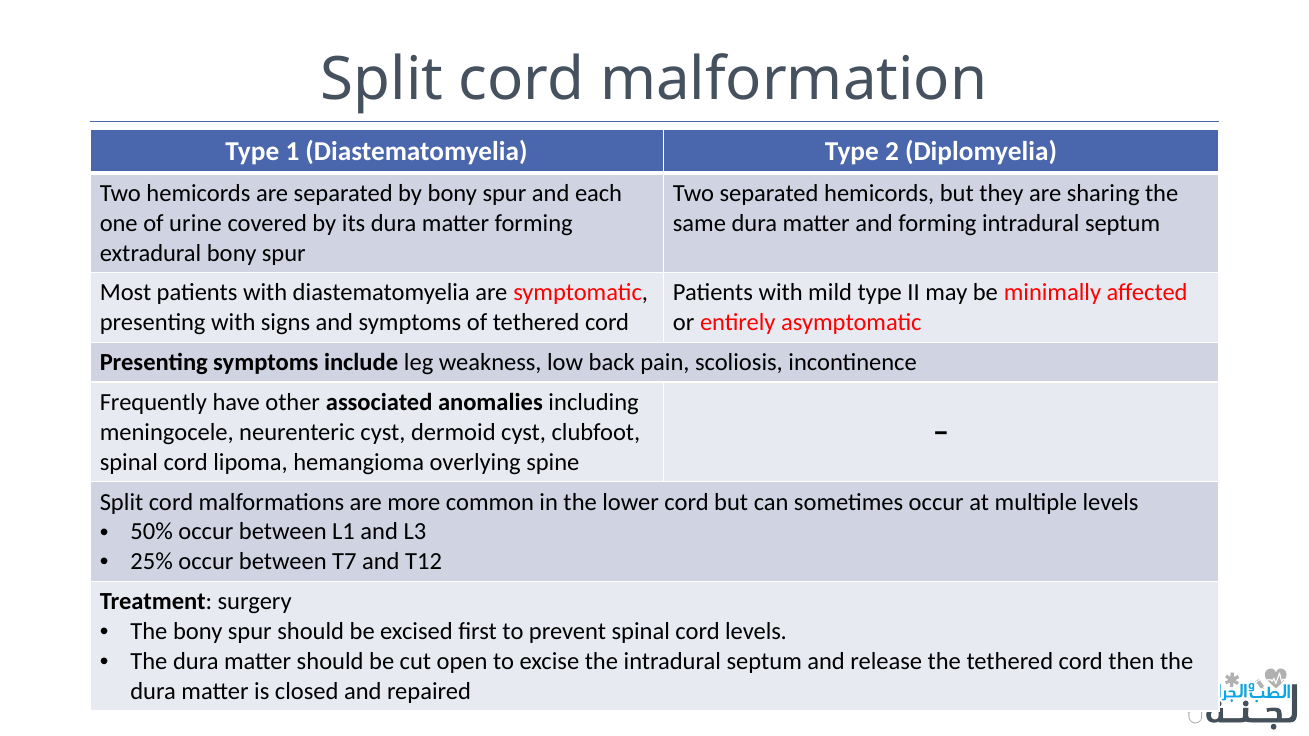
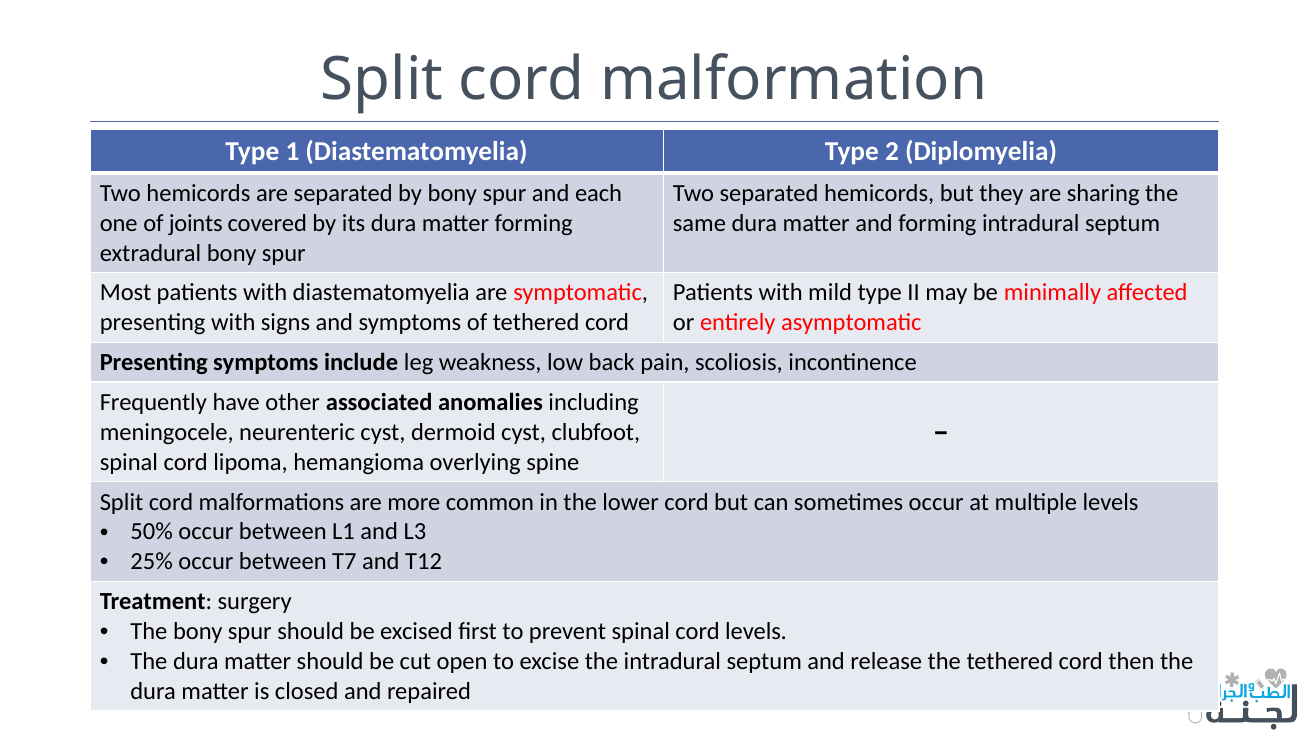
urine: urine -> joints
